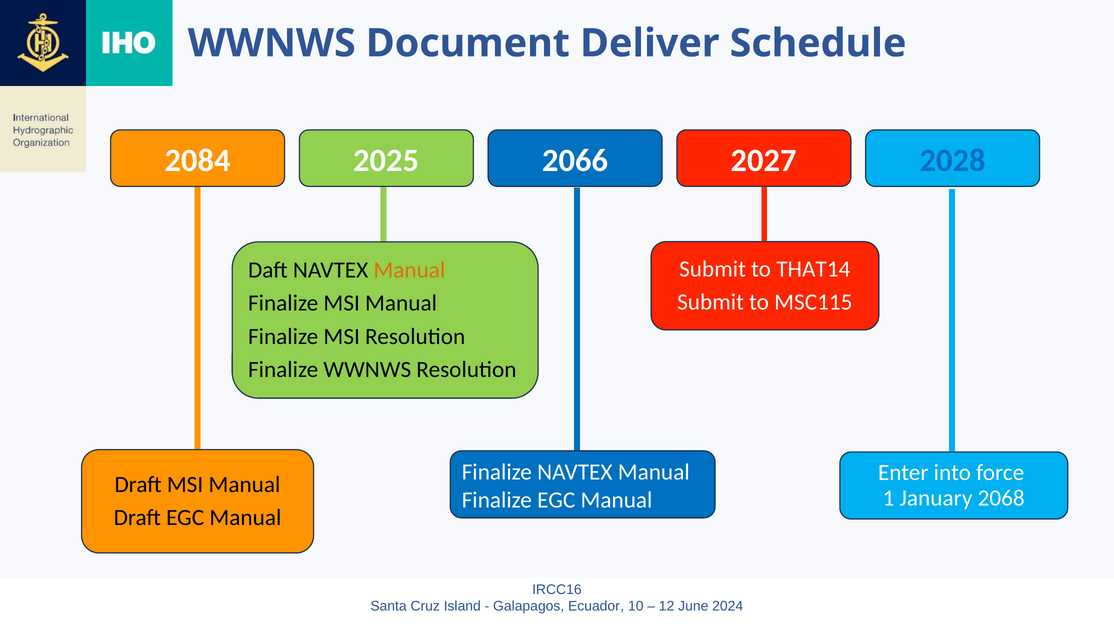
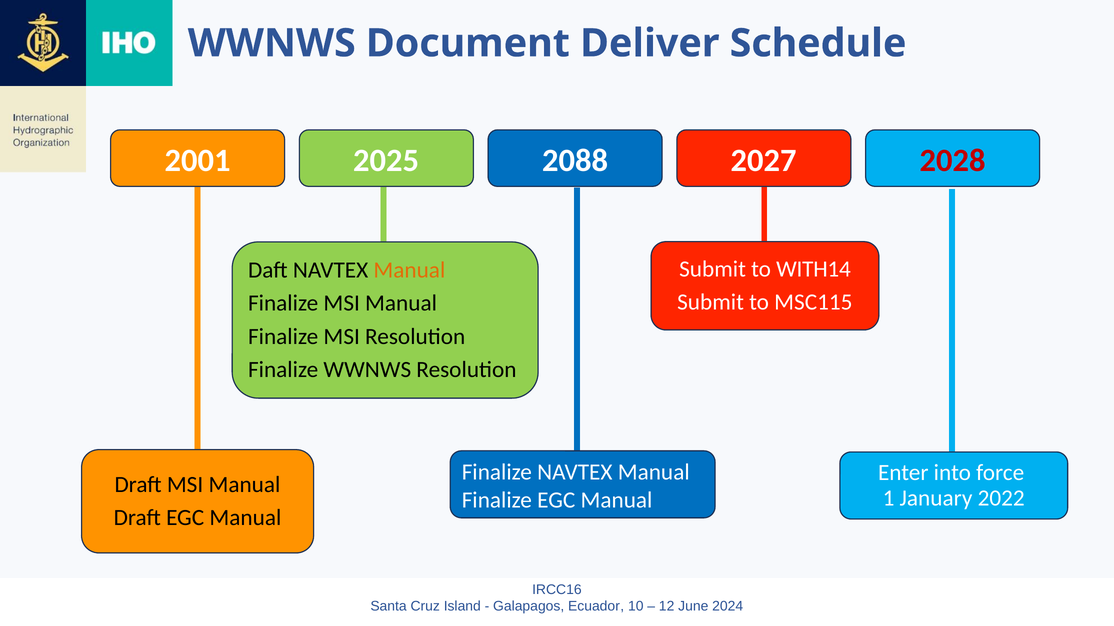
2084: 2084 -> 2001
2066: 2066 -> 2088
2028 colour: blue -> red
THAT14: THAT14 -> WITH14
2068: 2068 -> 2022
